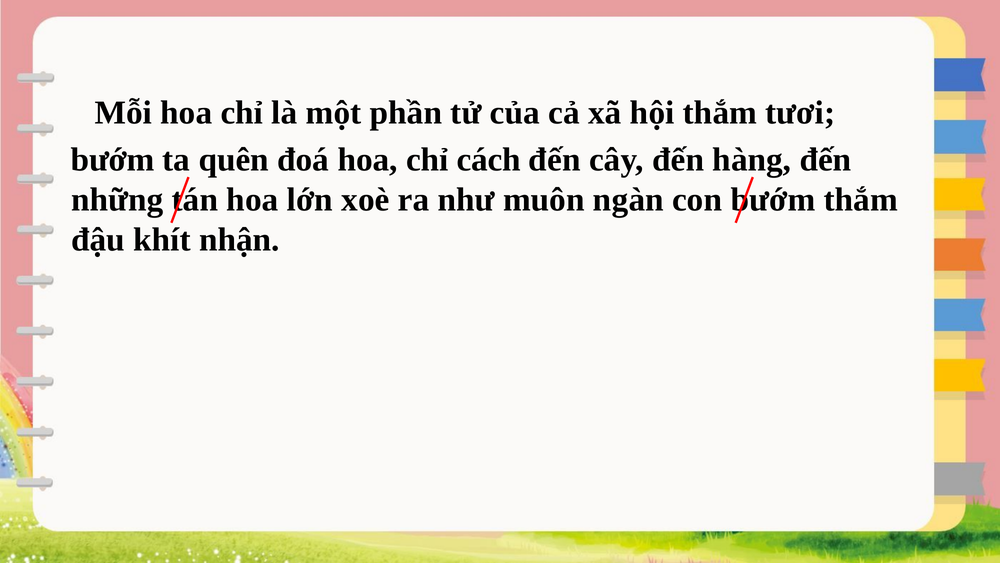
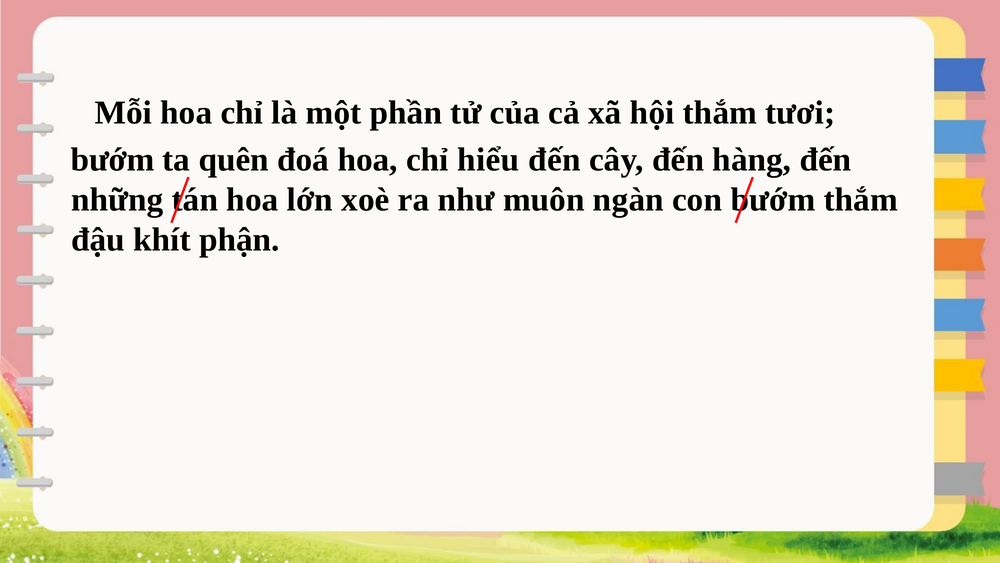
cách: cách -> hiểu
nhận: nhận -> phận
